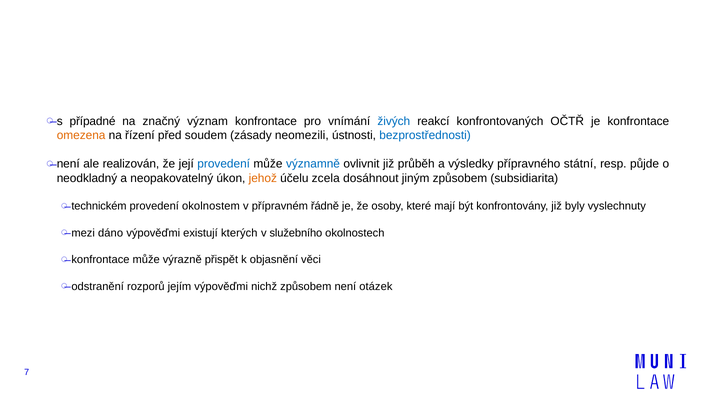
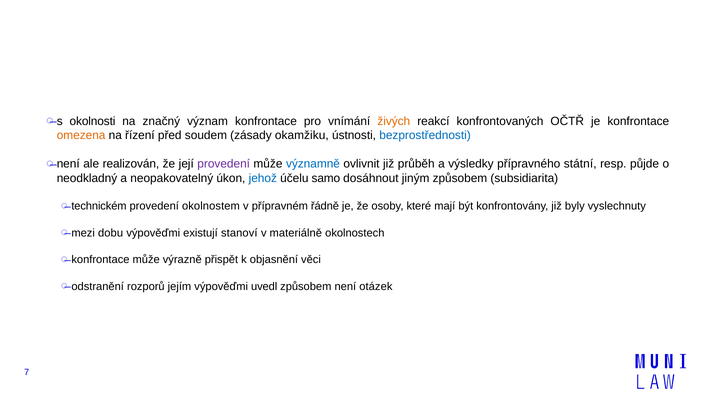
případné: případné -> okolnosti
živých colour: blue -> orange
neomezili: neomezili -> okamžiku
provedení at (224, 164) colour: blue -> purple
jehož colour: orange -> blue
zcela: zcela -> samo
dáno: dáno -> dobu
kterých: kterých -> stanoví
služebního: služebního -> materiálně
nichž: nichž -> uvedl
